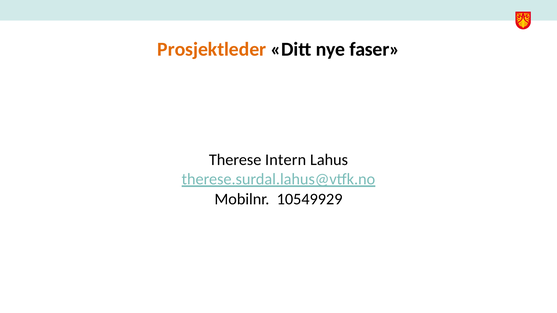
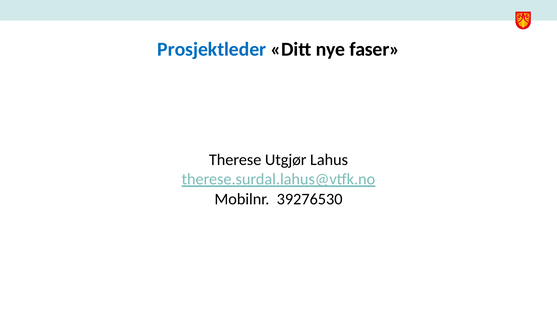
Prosjektleder colour: orange -> blue
Intern: Intern -> Utgjør
10549929: 10549929 -> 39276530
